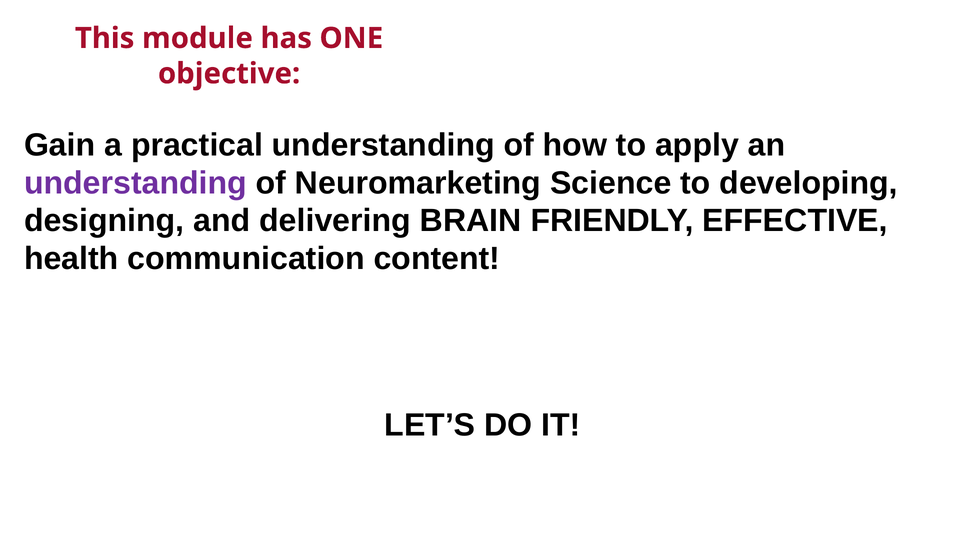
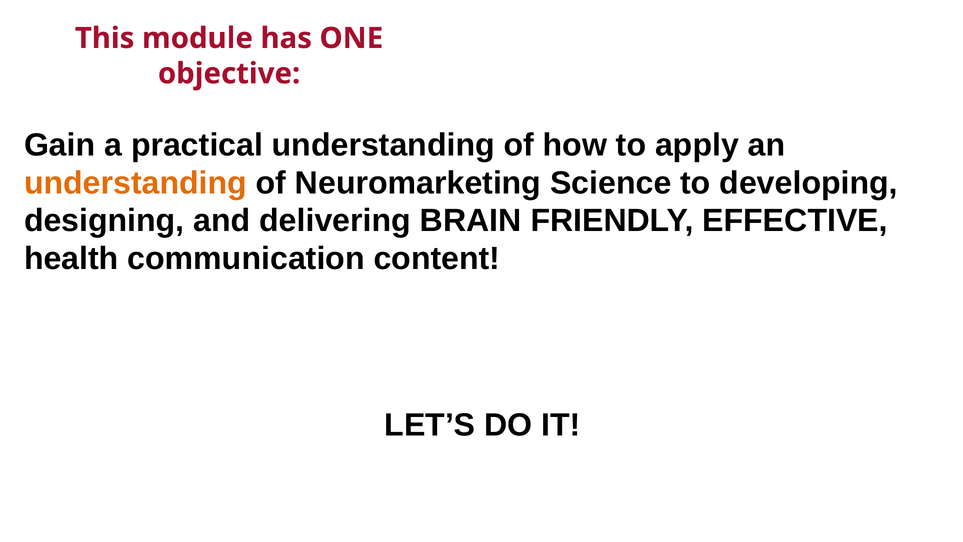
understanding at (136, 183) colour: purple -> orange
